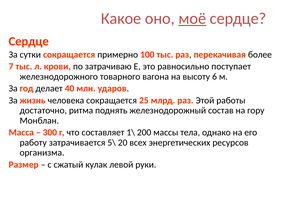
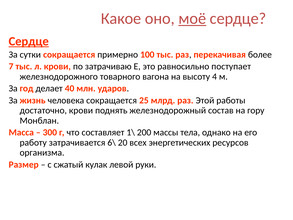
Сердце at (29, 41) underline: none -> present
6: 6 -> 4
достаточно ритма: ритма -> крови
5\: 5\ -> 6\
